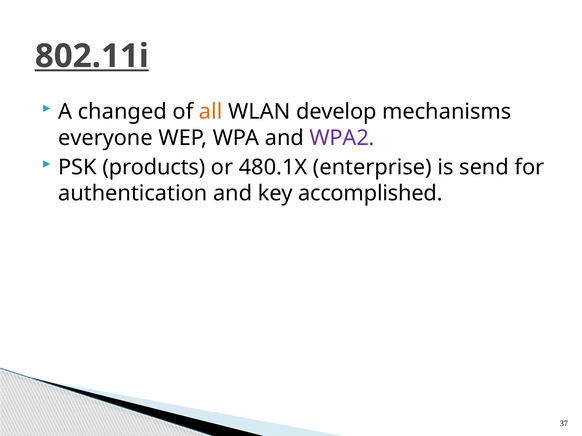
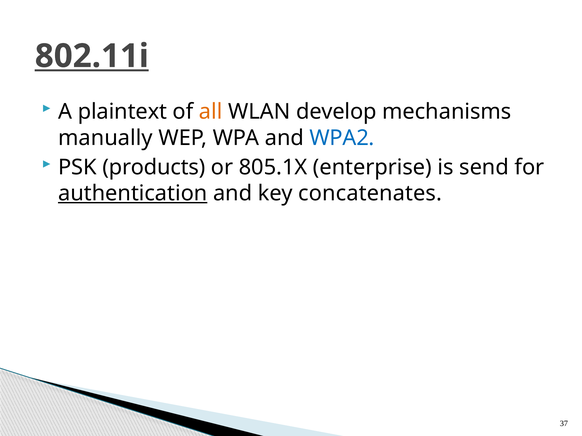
changed: changed -> plaintext
everyone: everyone -> manually
WPA2 colour: purple -> blue
480.1X: 480.1X -> 805.1X
authentication underline: none -> present
accomplished: accomplished -> concatenates
